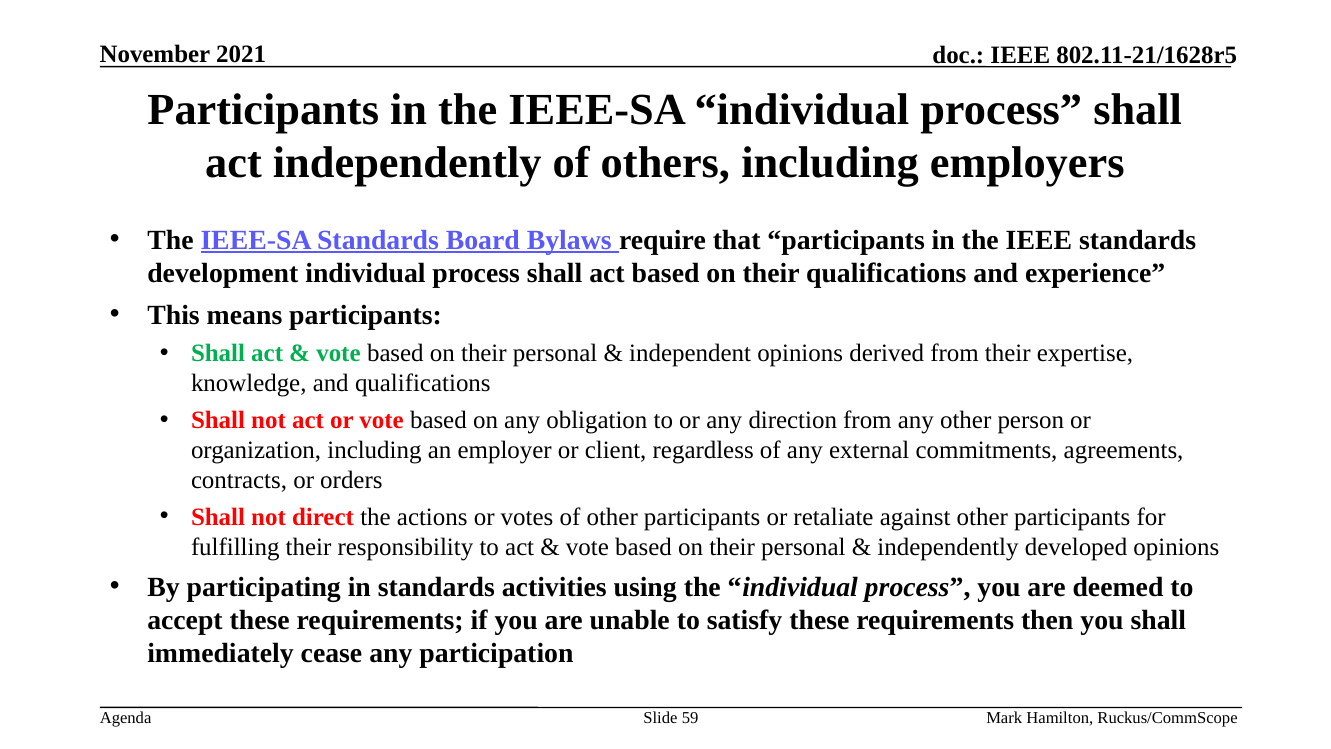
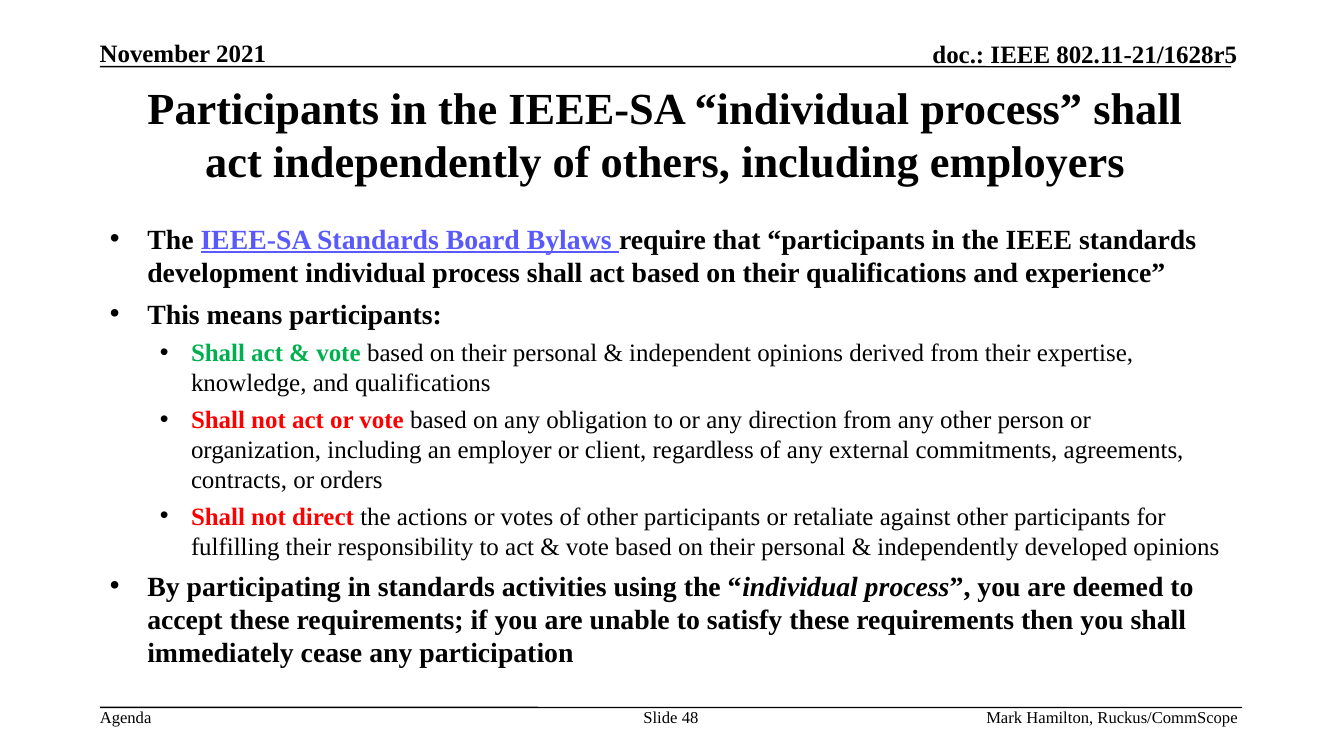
59: 59 -> 48
